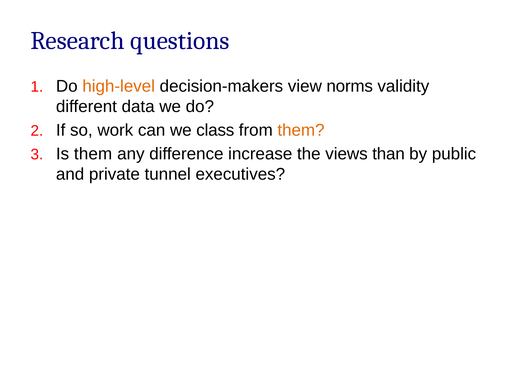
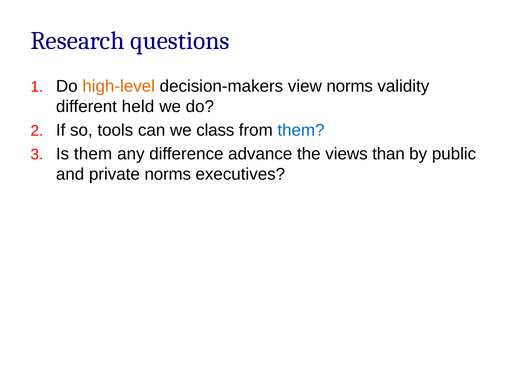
data: data -> held
work: work -> tools
them at (301, 130) colour: orange -> blue
increase: increase -> advance
private tunnel: tunnel -> norms
